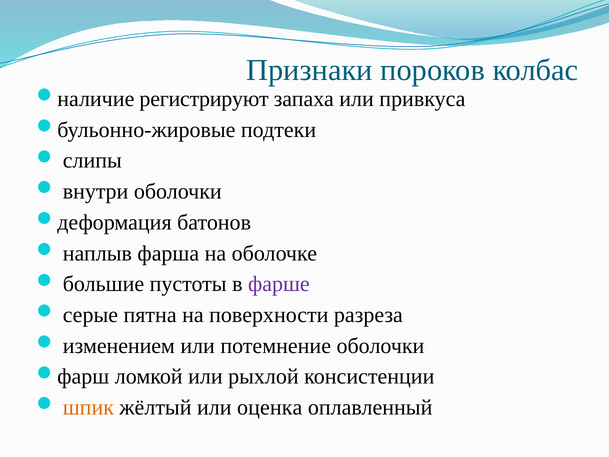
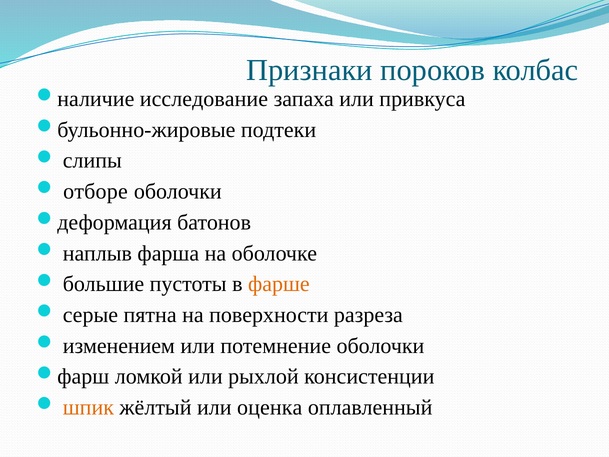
регистрируют: регистрируют -> исследование
внутри: внутри -> отборе
фарше colour: purple -> orange
